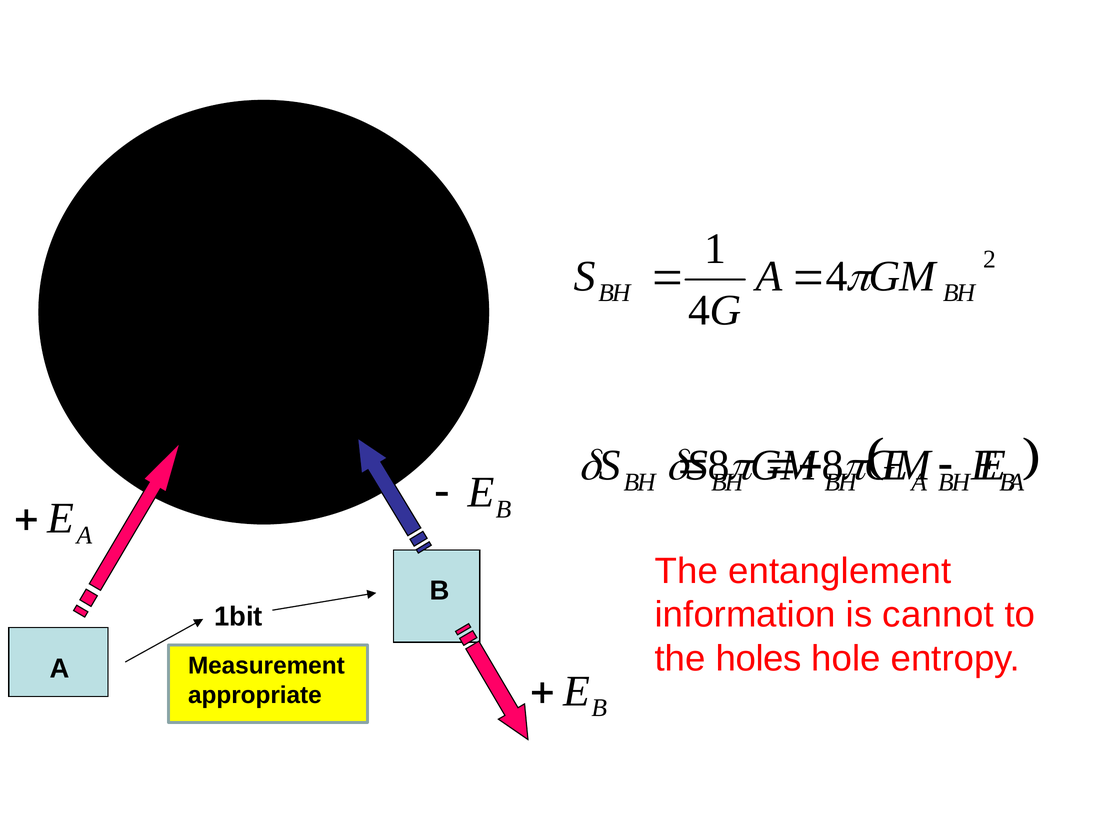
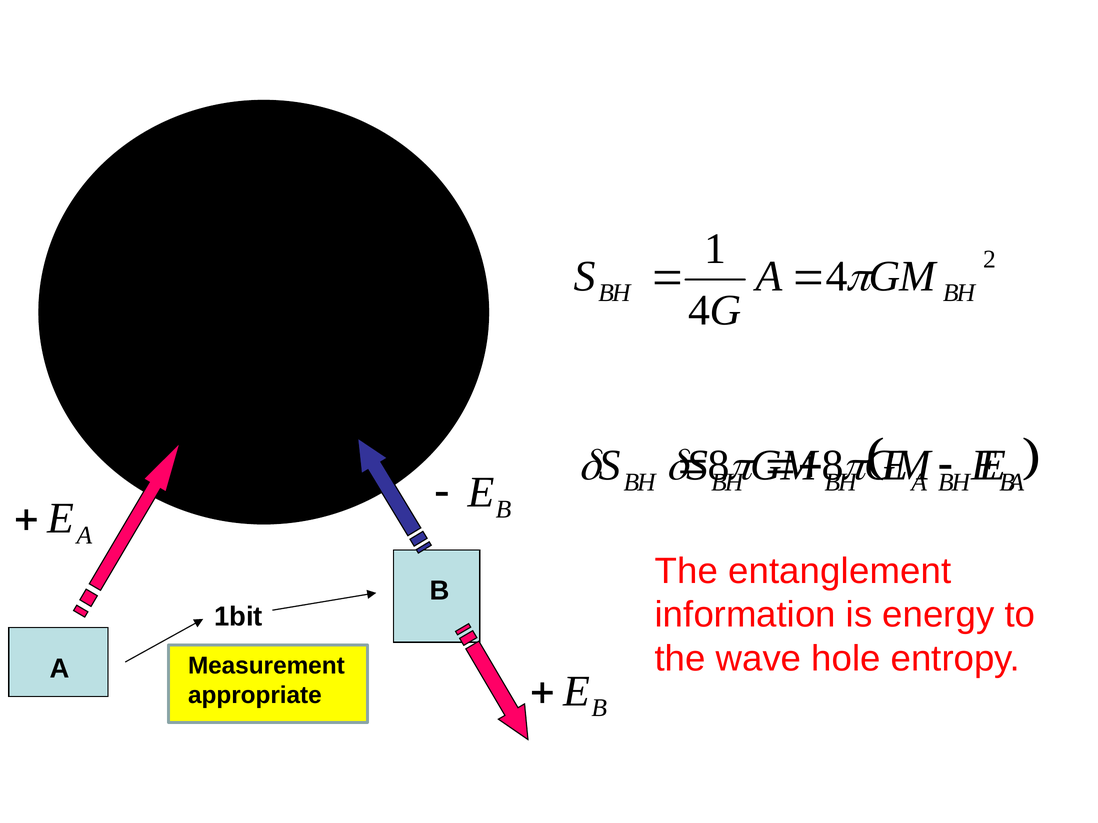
cannot: cannot -> energy
holes: holes -> wave
